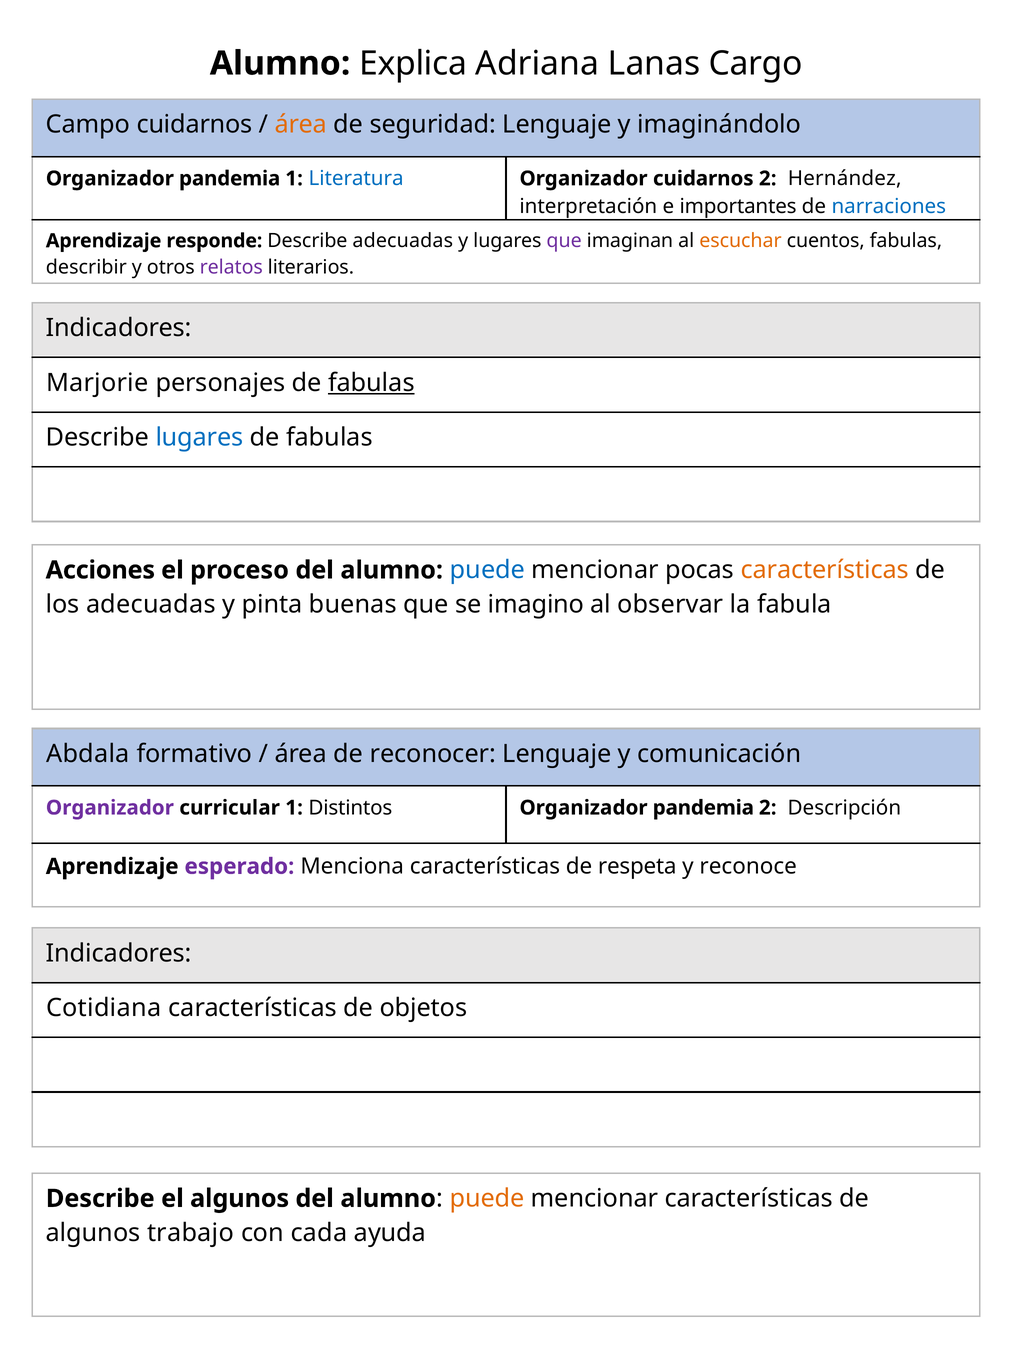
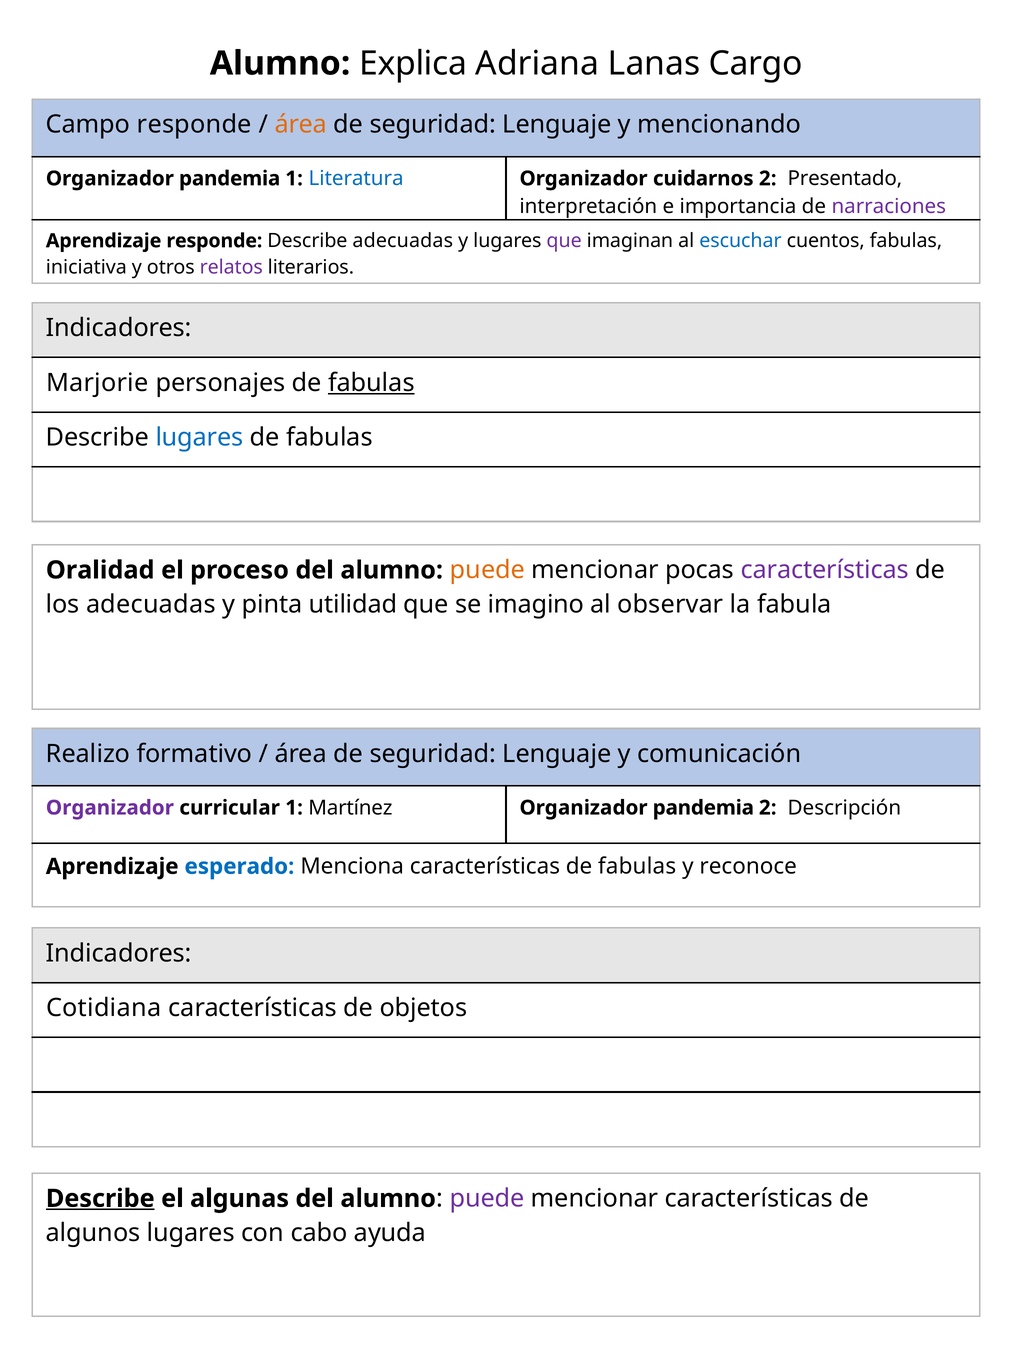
Campo cuidarnos: cuidarnos -> responde
imaginándolo: imaginándolo -> mencionando
Hernández: Hernández -> Presentado
importantes: importantes -> importancia
narraciones colour: blue -> purple
escuchar colour: orange -> blue
describir: describir -> iniciativa
Acciones: Acciones -> Oralidad
puede at (487, 570) colour: blue -> orange
características at (825, 570) colour: orange -> purple
buenas: buenas -> utilidad
Abdala: Abdala -> Realizo
reconocer at (433, 754): reconocer -> seguridad
Distintos: Distintos -> Martínez
esperado colour: purple -> blue
características de respeta: respeta -> fabulas
Describe at (100, 1199) underline: none -> present
el algunos: algunos -> algunas
puede at (487, 1199) colour: orange -> purple
algunos trabajo: trabajo -> lugares
cada: cada -> cabo
